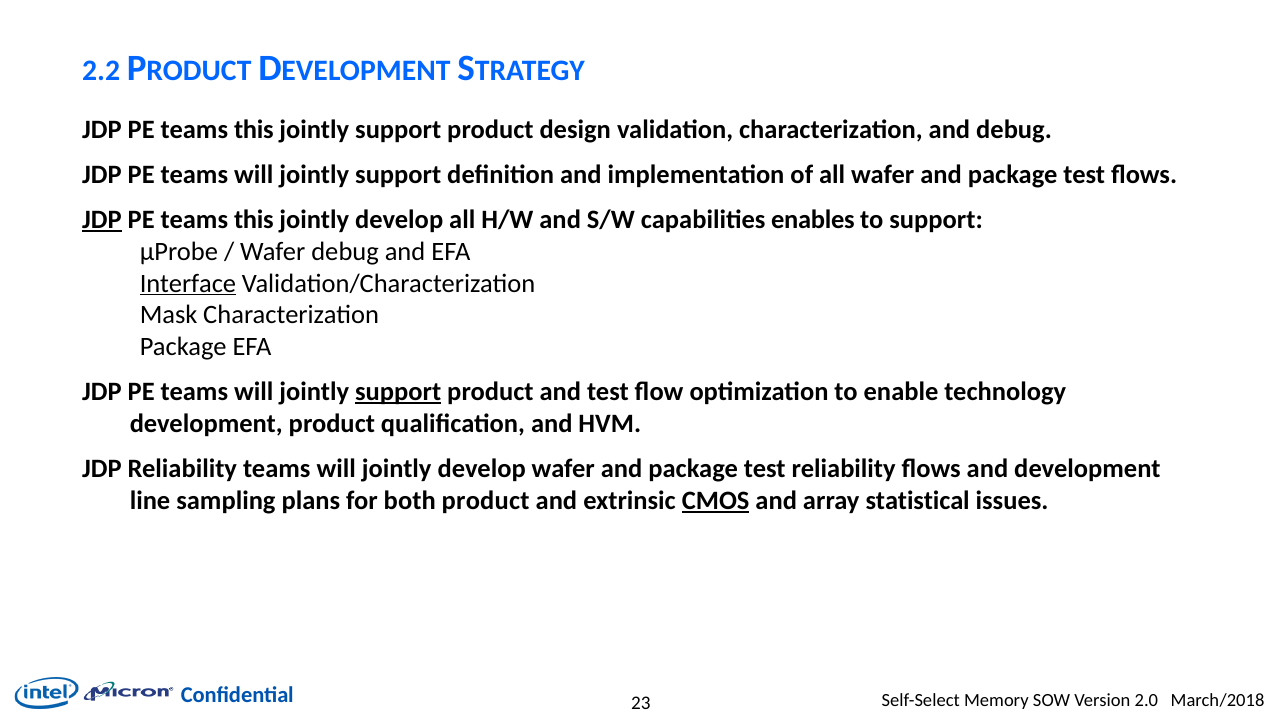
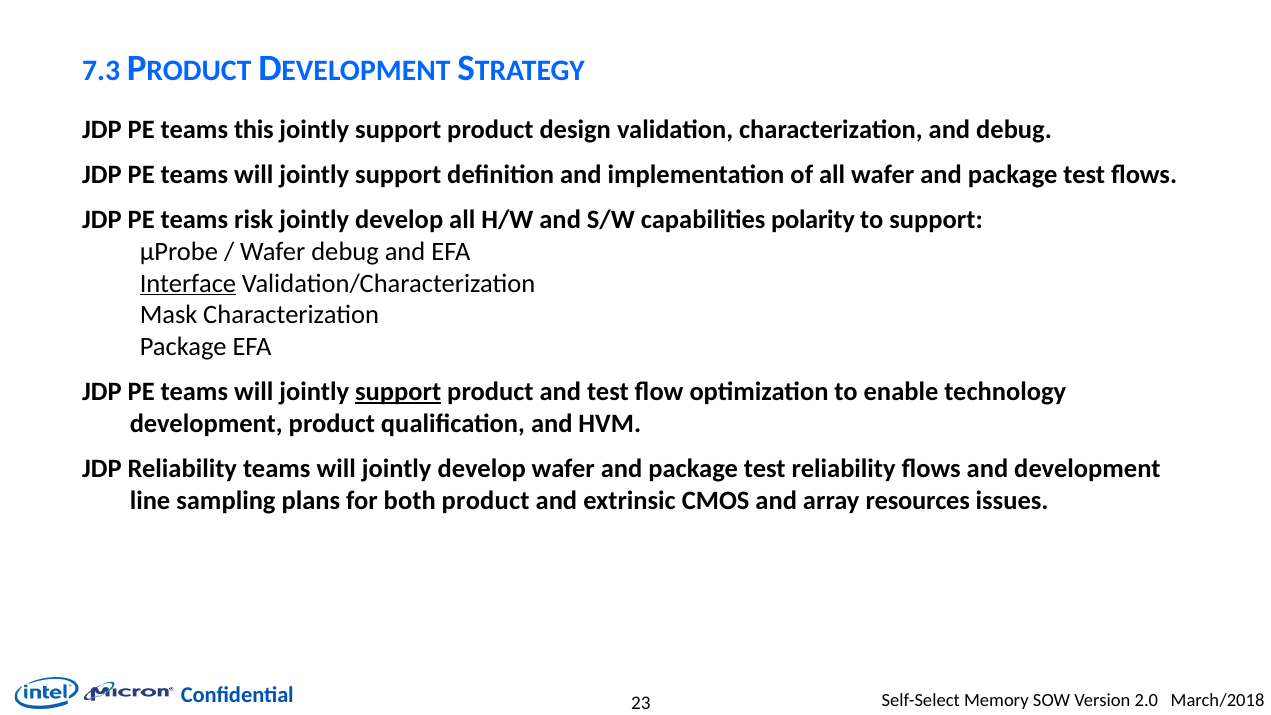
2.2: 2.2 -> 7.3
JDP at (102, 220) underline: present -> none
this at (254, 220): this -> risk
enables: enables -> polarity
CMOS underline: present -> none
statistical: statistical -> resources
